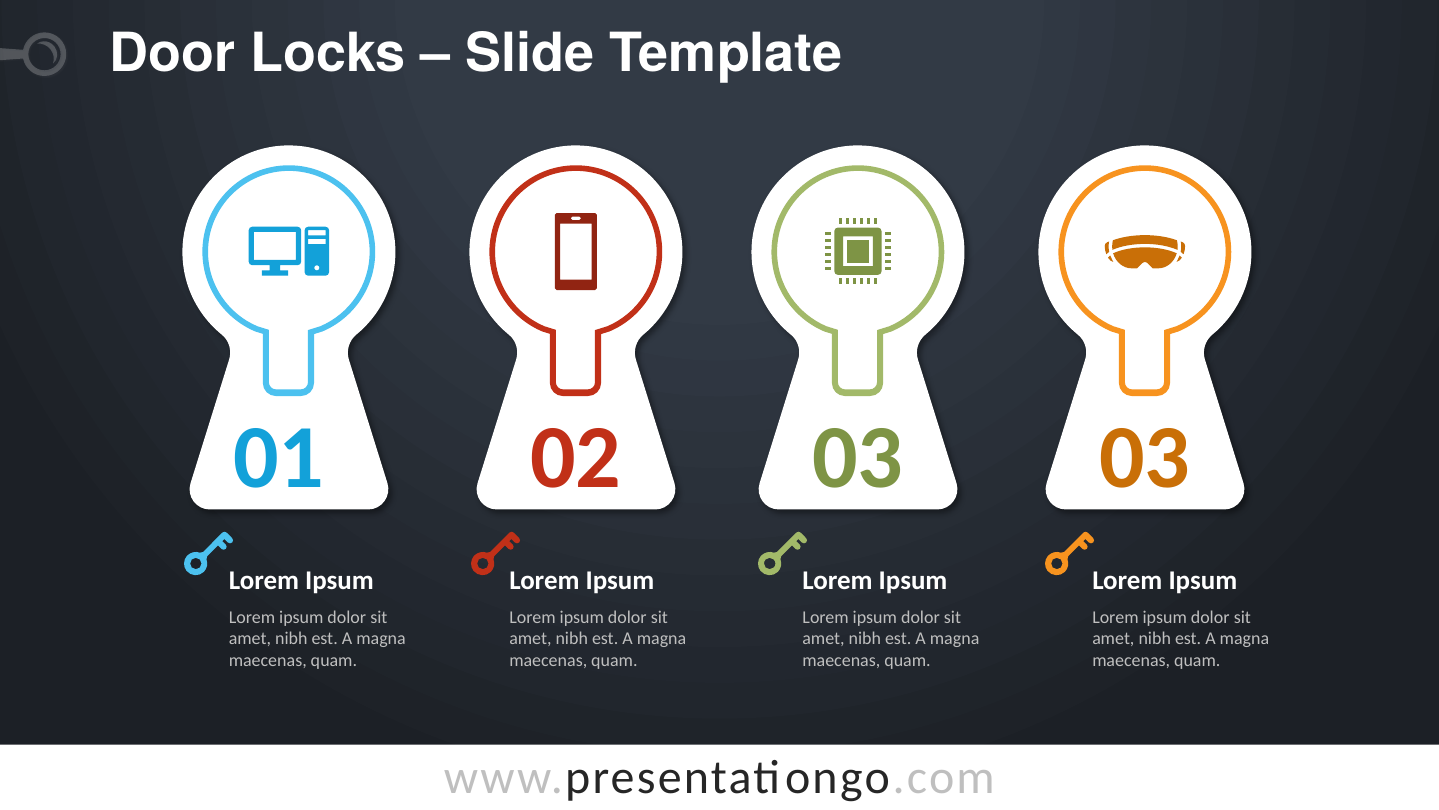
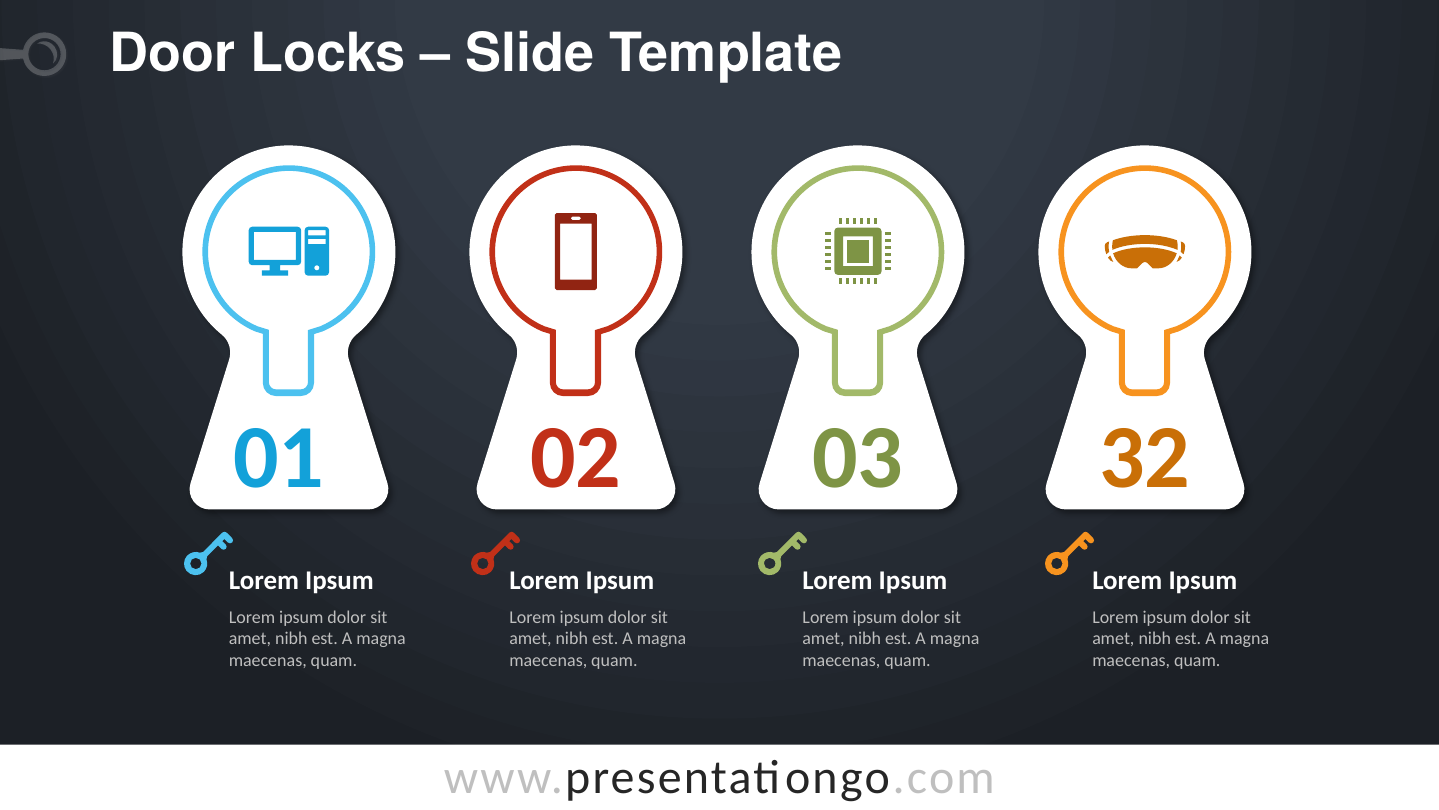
01 03: 03 -> 32
